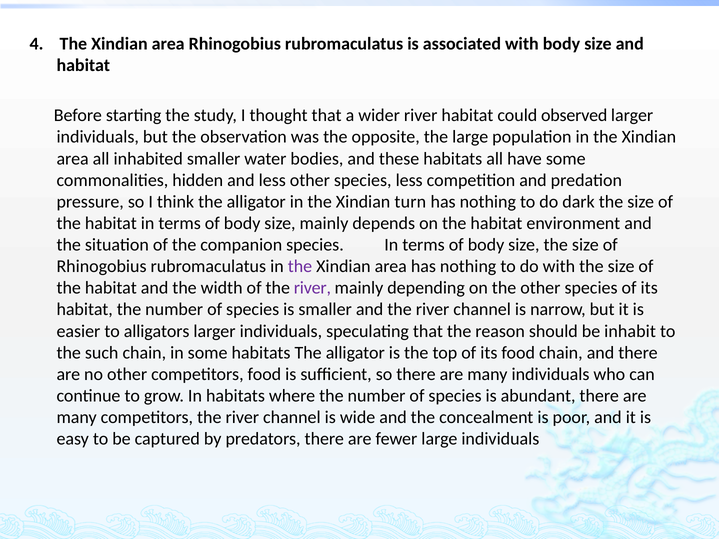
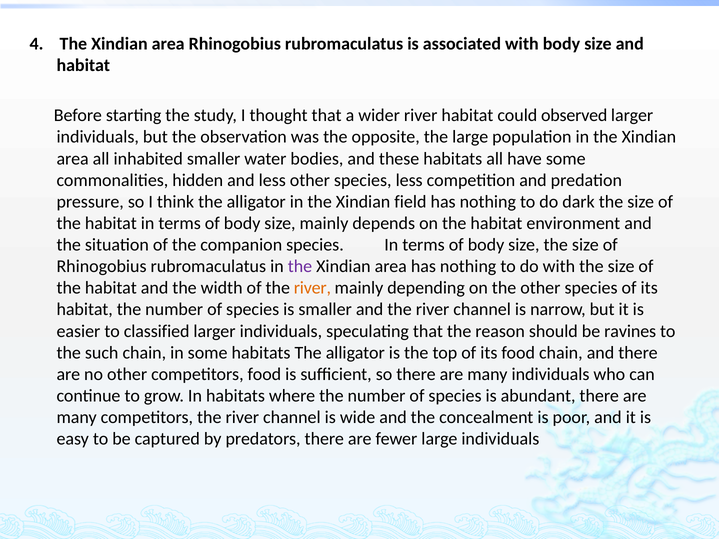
turn: turn -> field
river at (312, 288) colour: purple -> orange
alligators: alligators -> classified
inhabit: inhabit -> ravines
